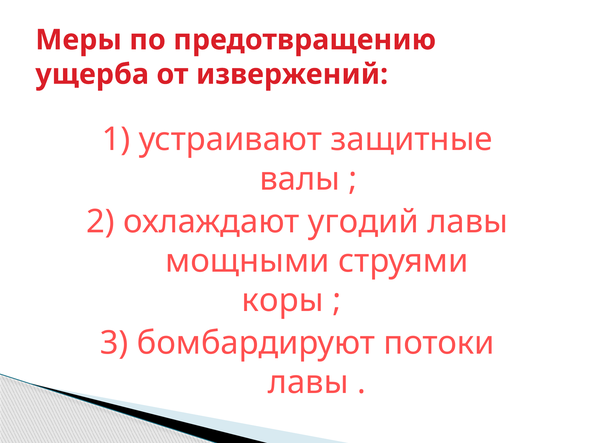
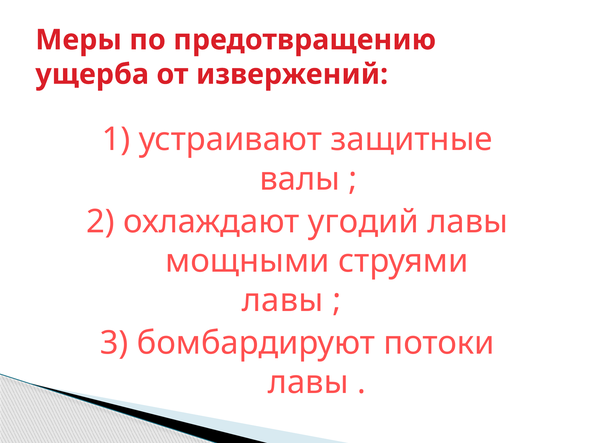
коры at (283, 300): коры -> лавы
